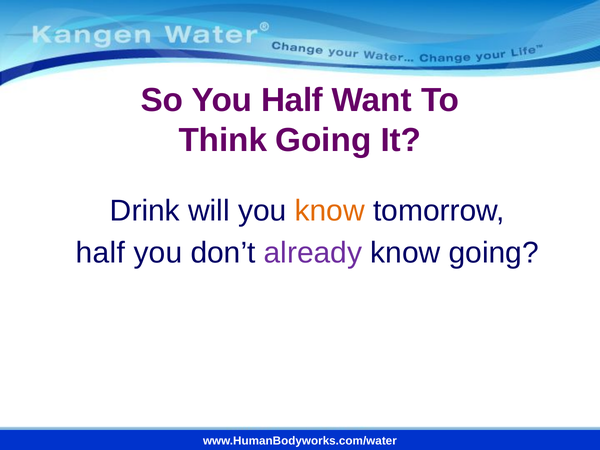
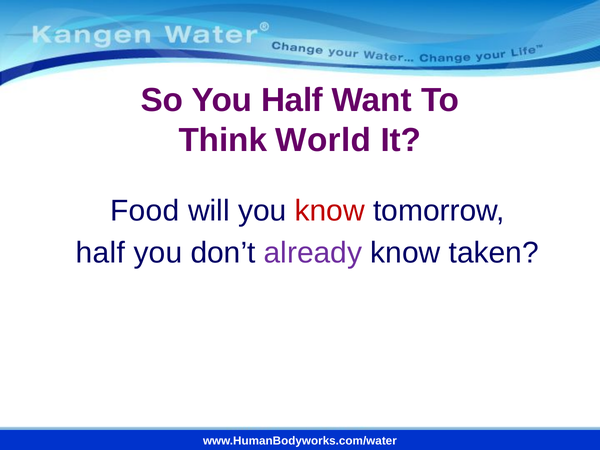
Think Going: Going -> World
Drink: Drink -> Food
know at (330, 211) colour: orange -> red
know going: going -> taken
